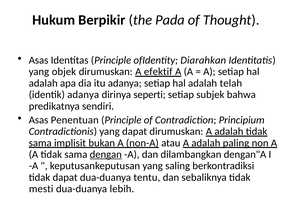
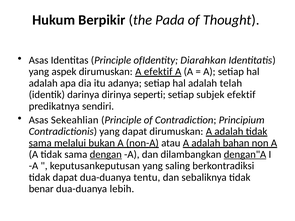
objek: objek -> aspek
identik adanya: adanya -> darinya
subjek bahwa: bahwa -> efektif
Penentuan: Penentuan -> Sekeahlian
implisit: implisit -> melalui
paling: paling -> bahan
dengan"A underline: none -> present
mesti: mesti -> benar
